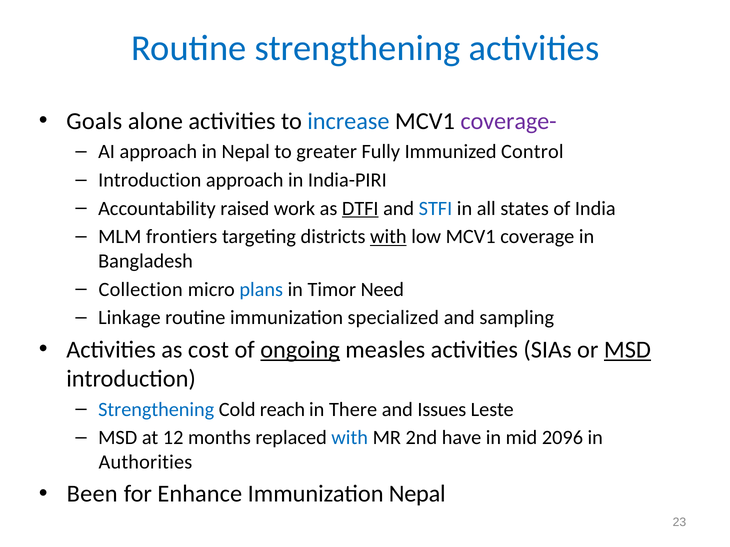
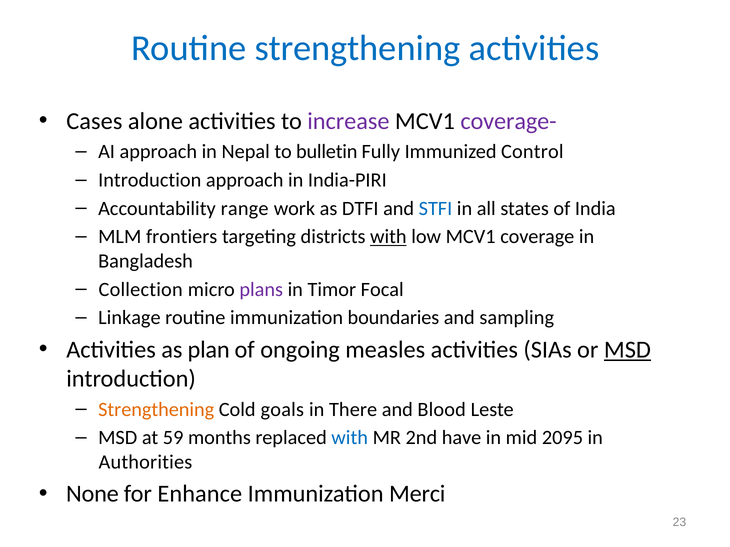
Goals: Goals -> Cases
increase colour: blue -> purple
greater: greater -> bulletin
raised: raised -> range
DTFI underline: present -> none
plans colour: blue -> purple
Need: Need -> Focal
specialized: specialized -> boundaries
cost: cost -> plan
ongoing underline: present -> none
Strengthening at (156, 410) colour: blue -> orange
reach: reach -> goals
Issues: Issues -> Blood
12: 12 -> 59
2096: 2096 -> 2095
Been: Been -> None
Immunization Nepal: Nepal -> Merci
